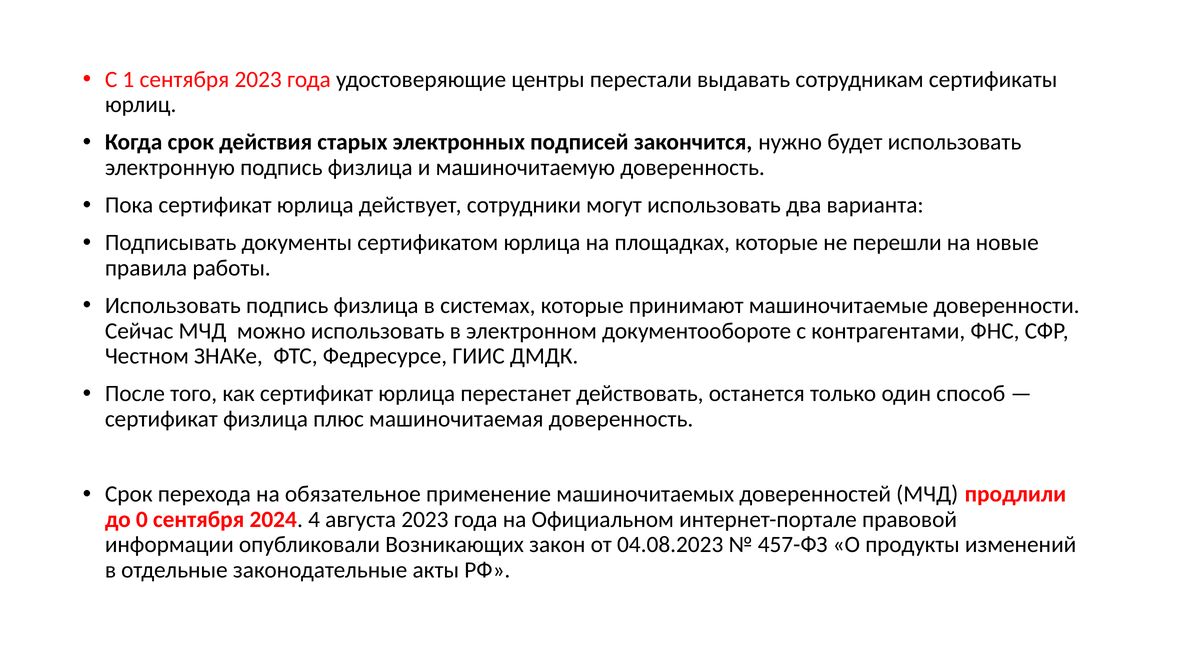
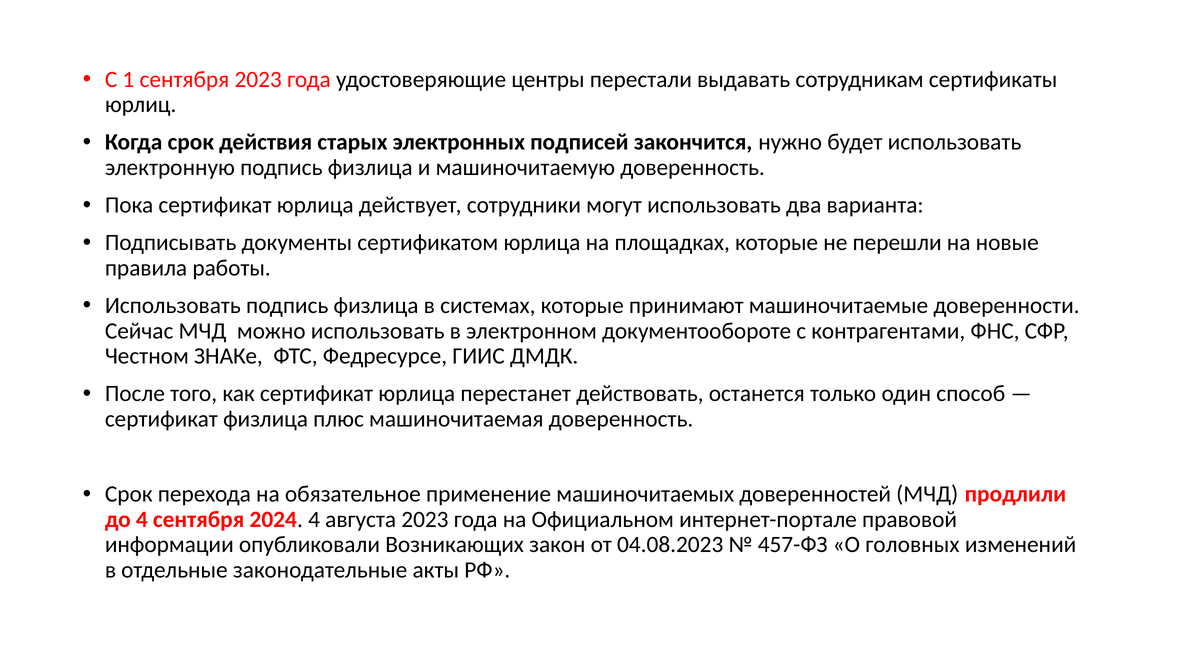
до 0: 0 -> 4
продукты: продукты -> головных
